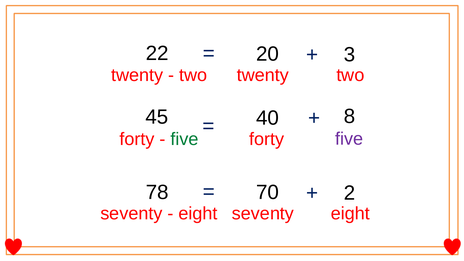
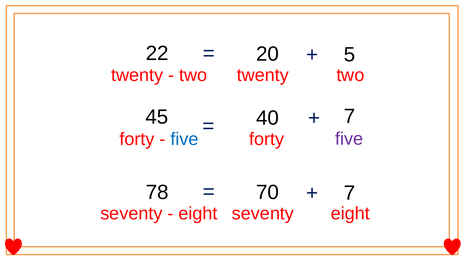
3: 3 -> 5
40 8: 8 -> 7
five at (184, 139) colour: green -> blue
70 2: 2 -> 7
